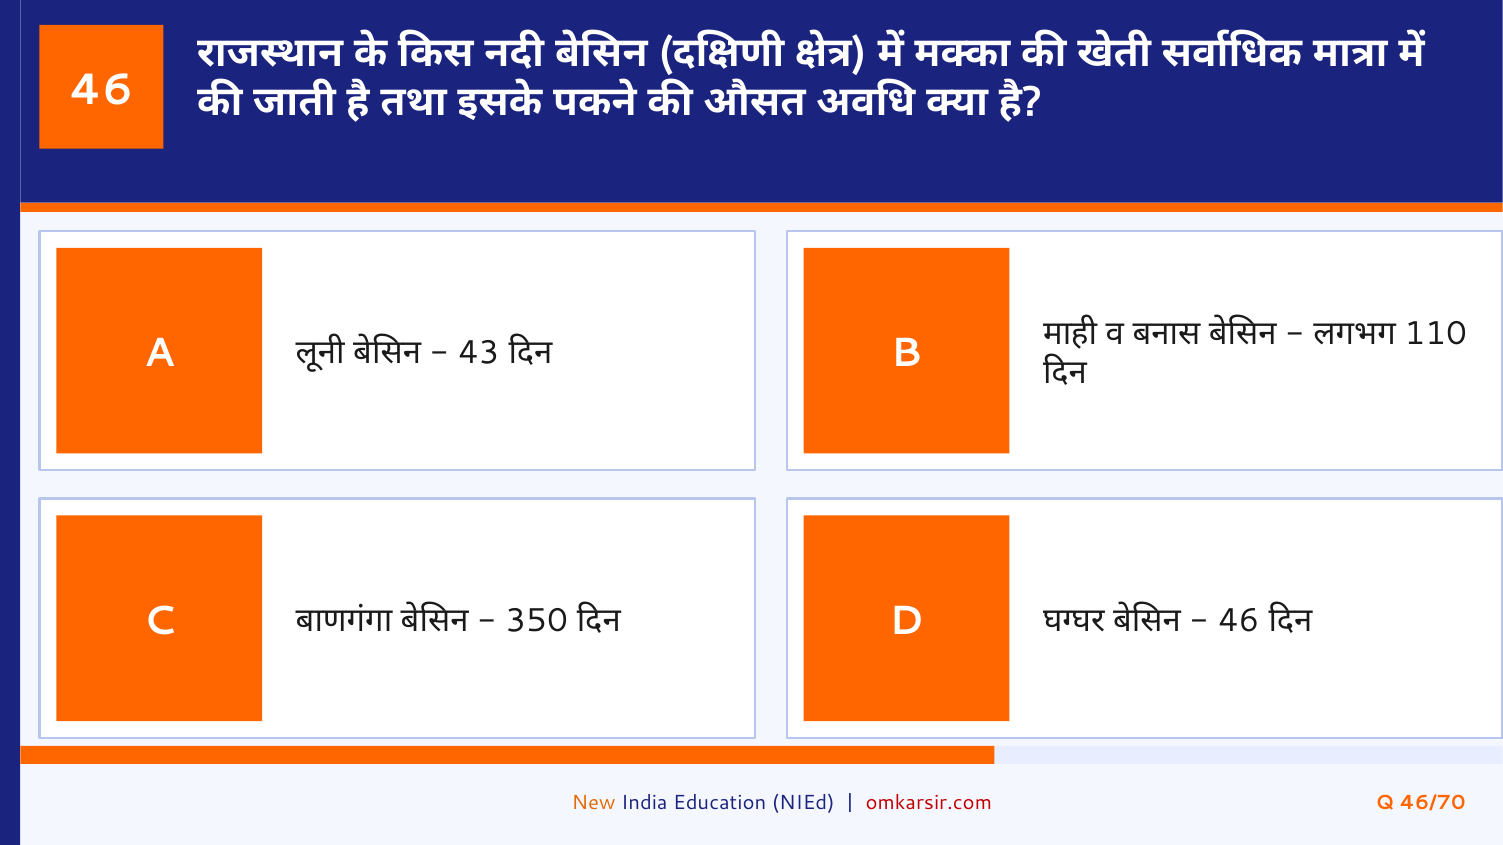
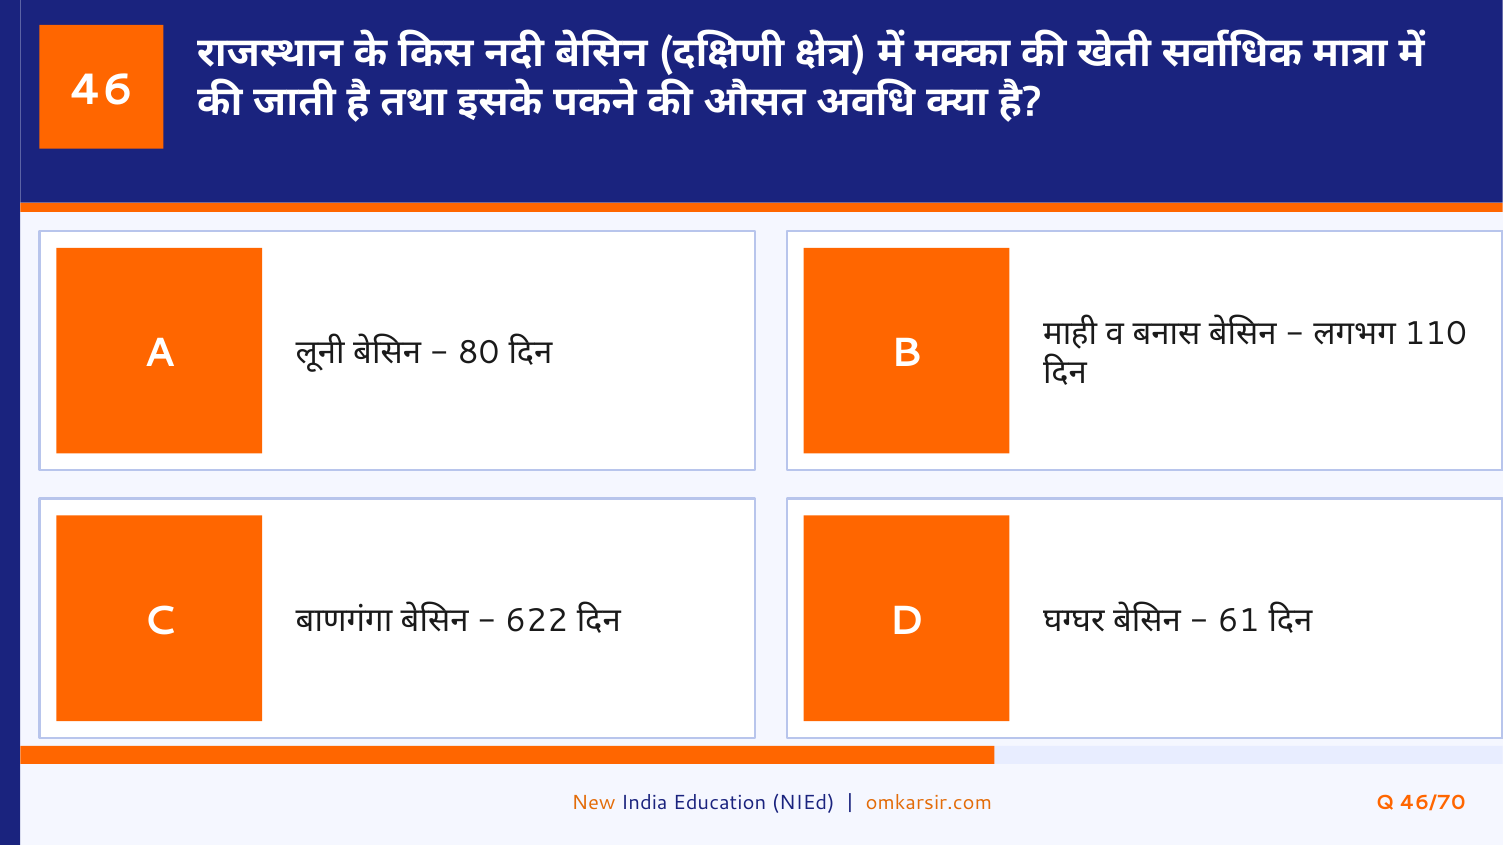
43: 43 -> 80
350: 350 -> 622
46 at (1239, 621): 46 -> 61
omkarsir.com colour: red -> orange
